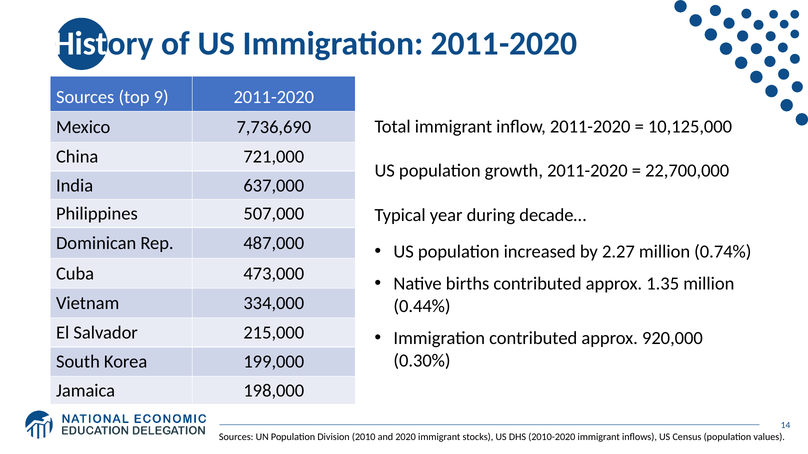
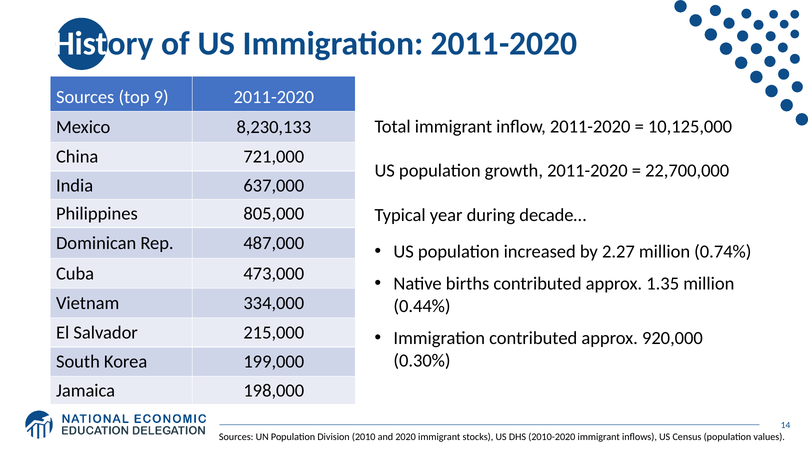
7,736,690: 7,736,690 -> 8,230,133
507,000: 507,000 -> 805,000
